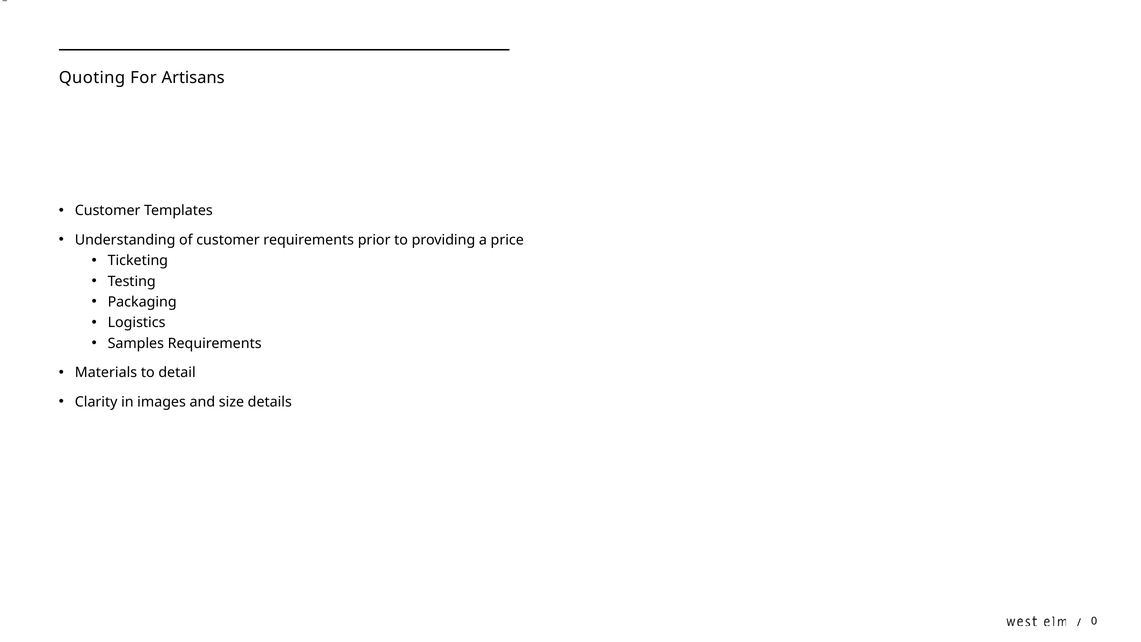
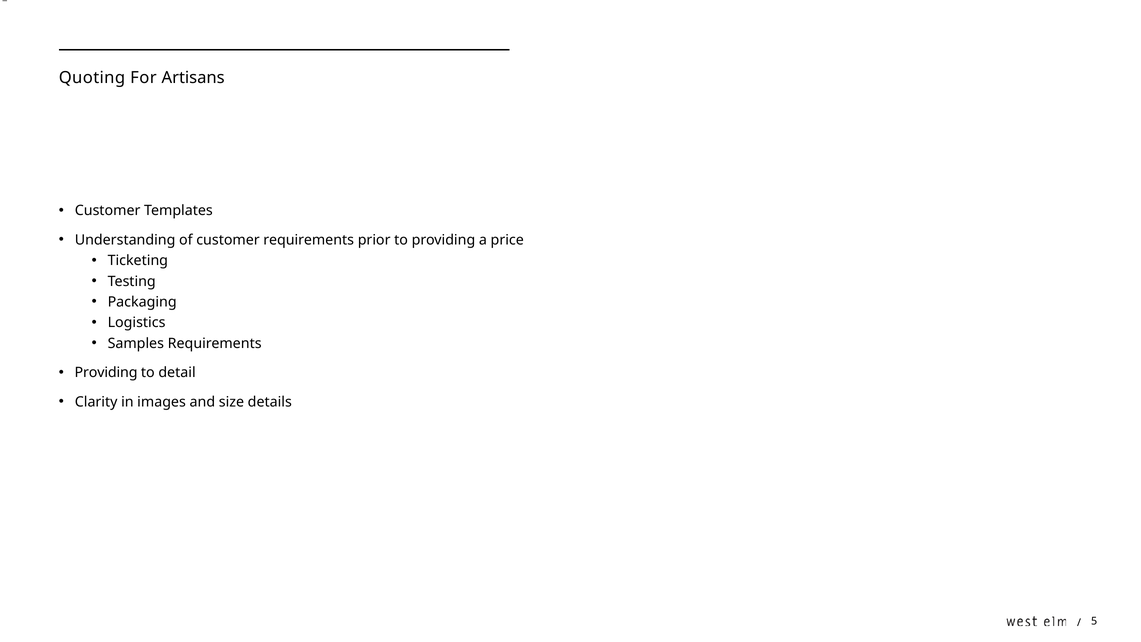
Materials at (106, 373): Materials -> Providing
0: 0 -> 5
